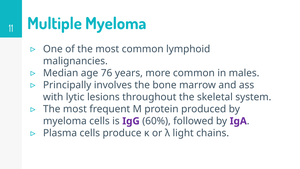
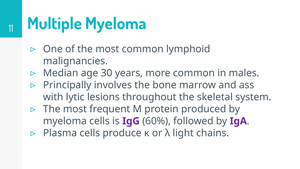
76: 76 -> 30
